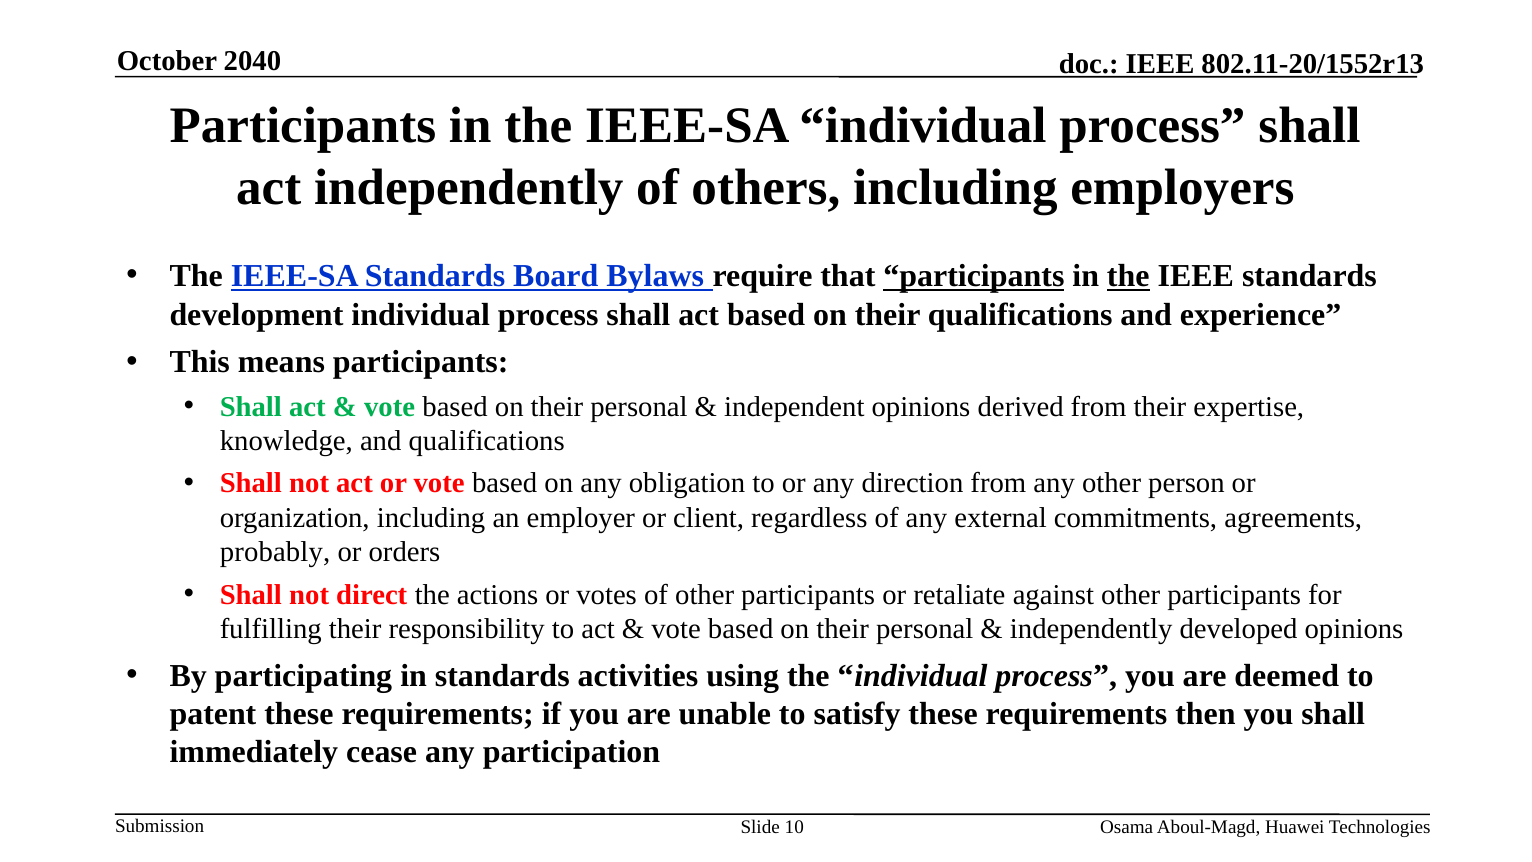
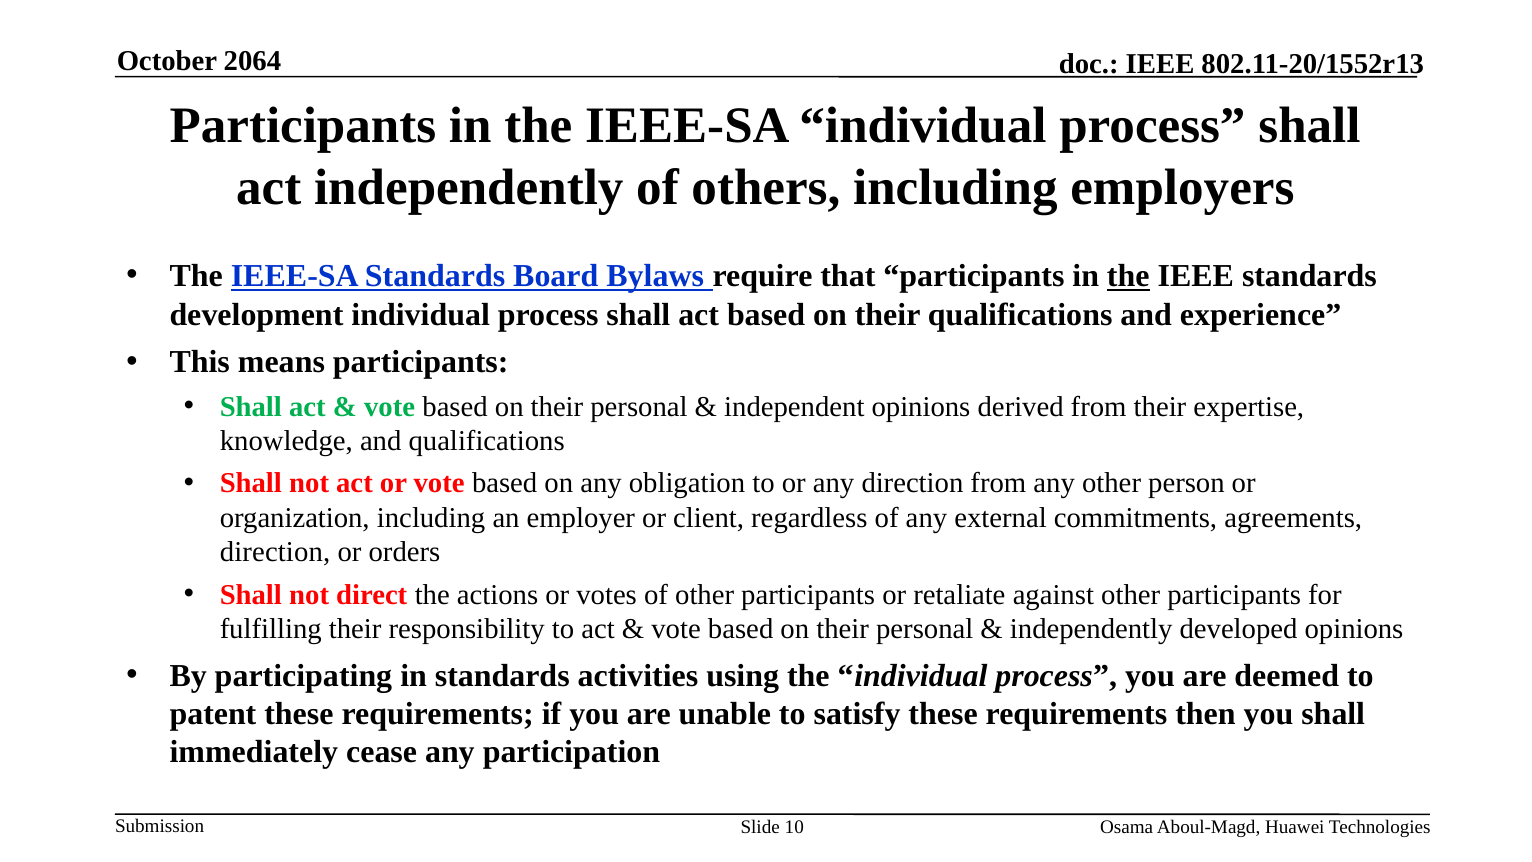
2040: 2040 -> 2064
participants at (974, 276) underline: present -> none
probably at (275, 552): probably -> direction
